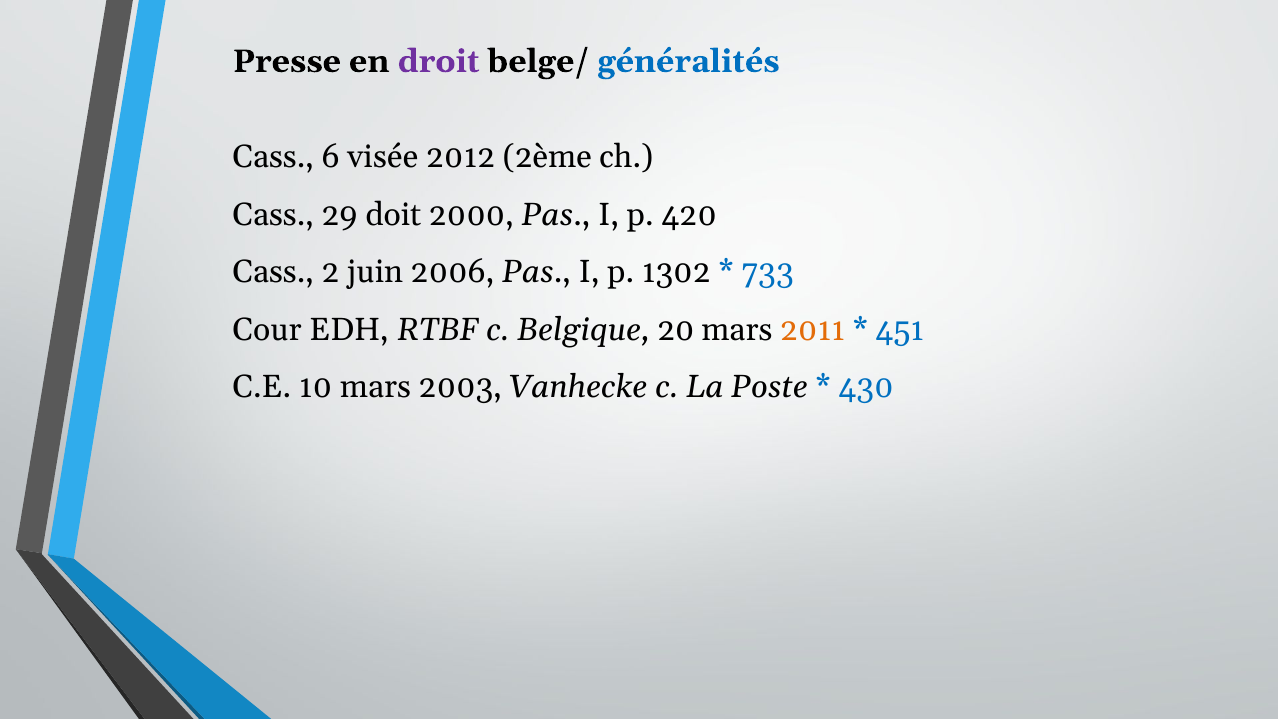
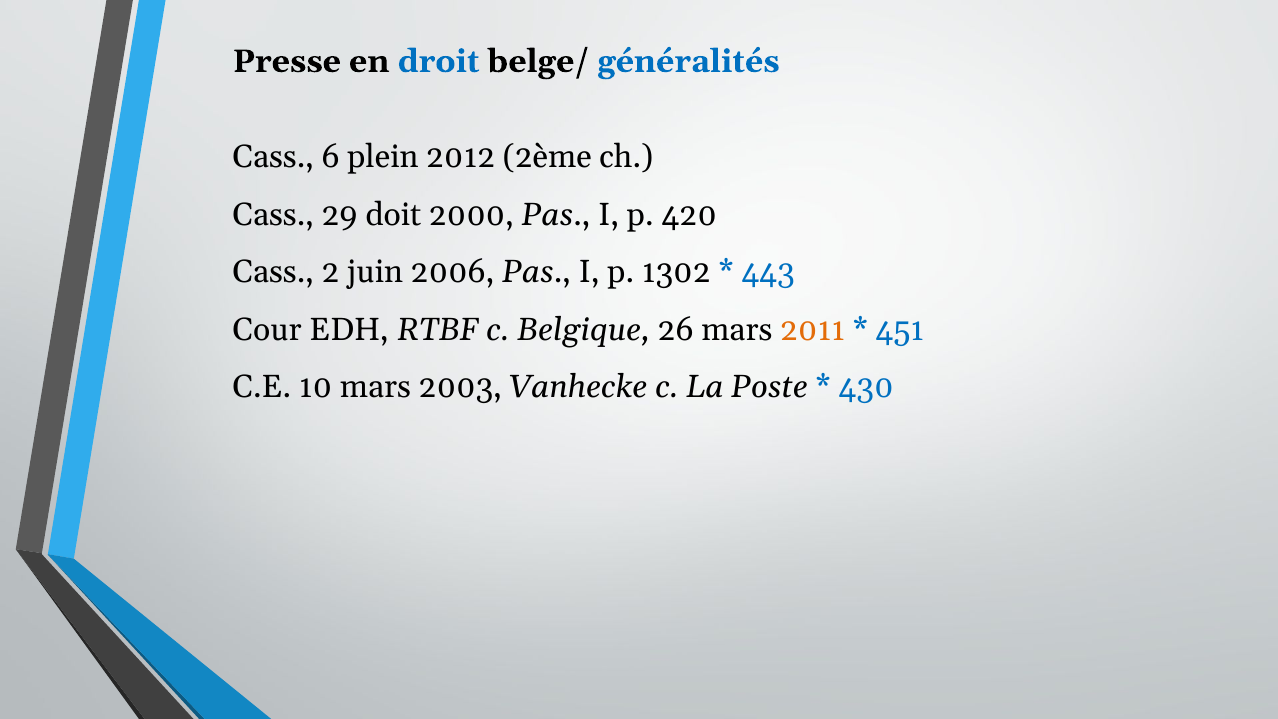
droit colour: purple -> blue
visée: visée -> plein
733: 733 -> 443
20: 20 -> 26
